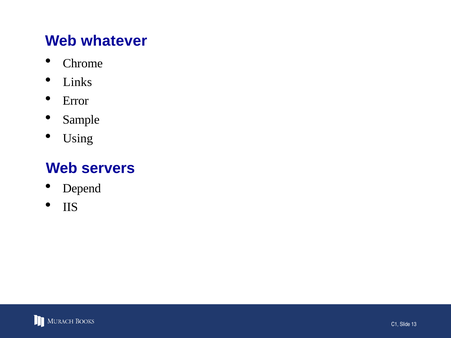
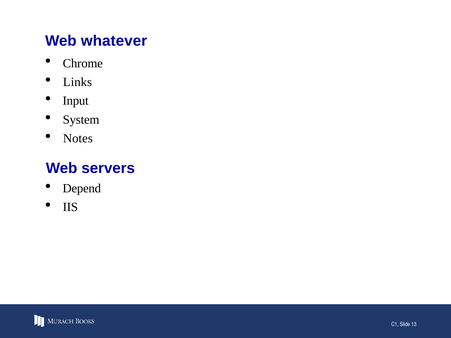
Error: Error -> Input
Sample: Sample -> System
Using: Using -> Notes
